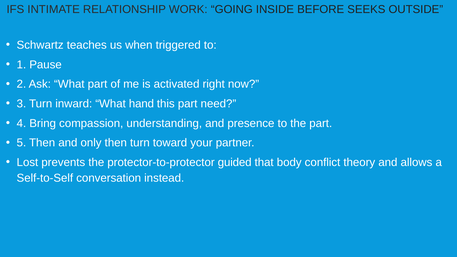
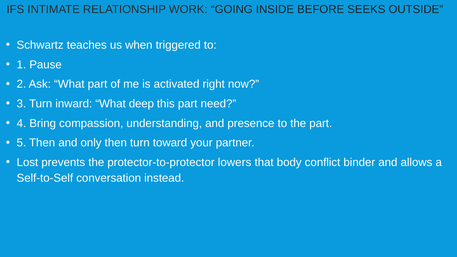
hand: hand -> deep
guided: guided -> lowers
theory: theory -> binder
